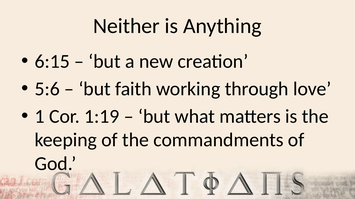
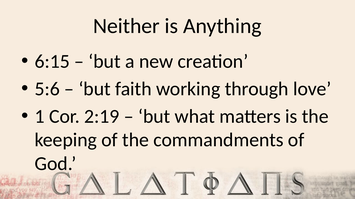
1:19: 1:19 -> 2:19
